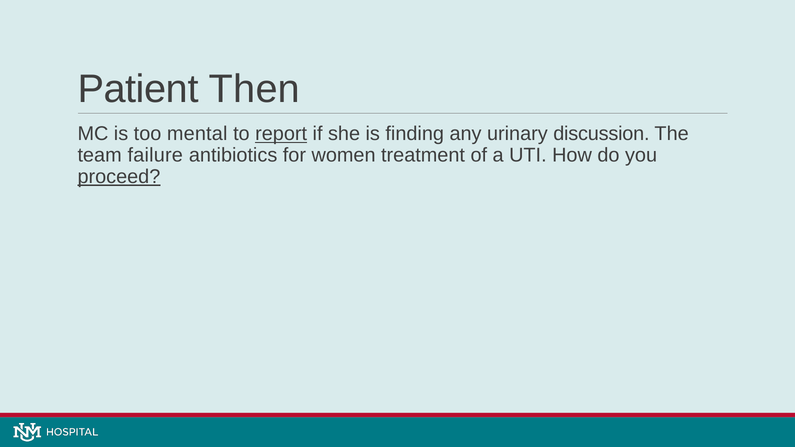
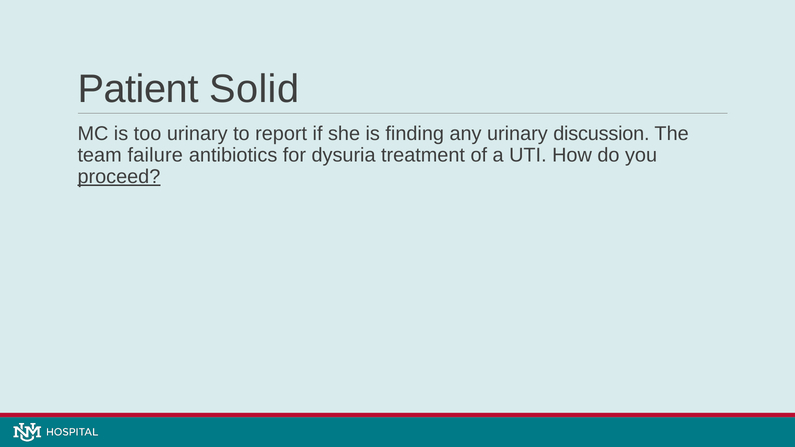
Then: Then -> Solid
too mental: mental -> urinary
report underline: present -> none
women: women -> dysuria
